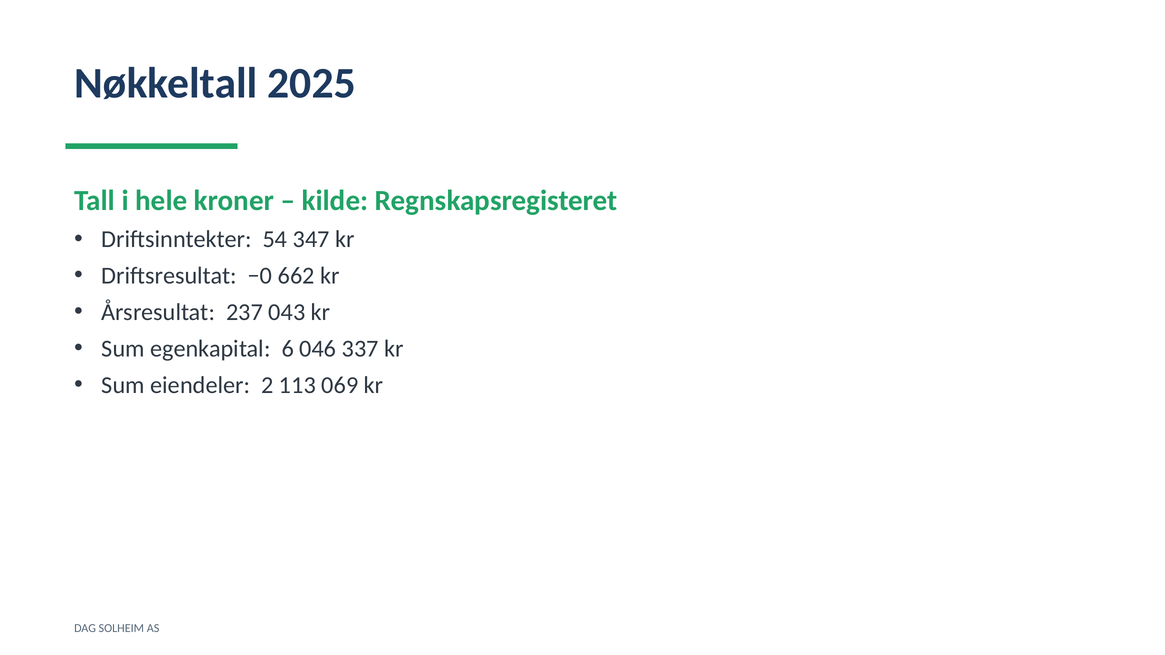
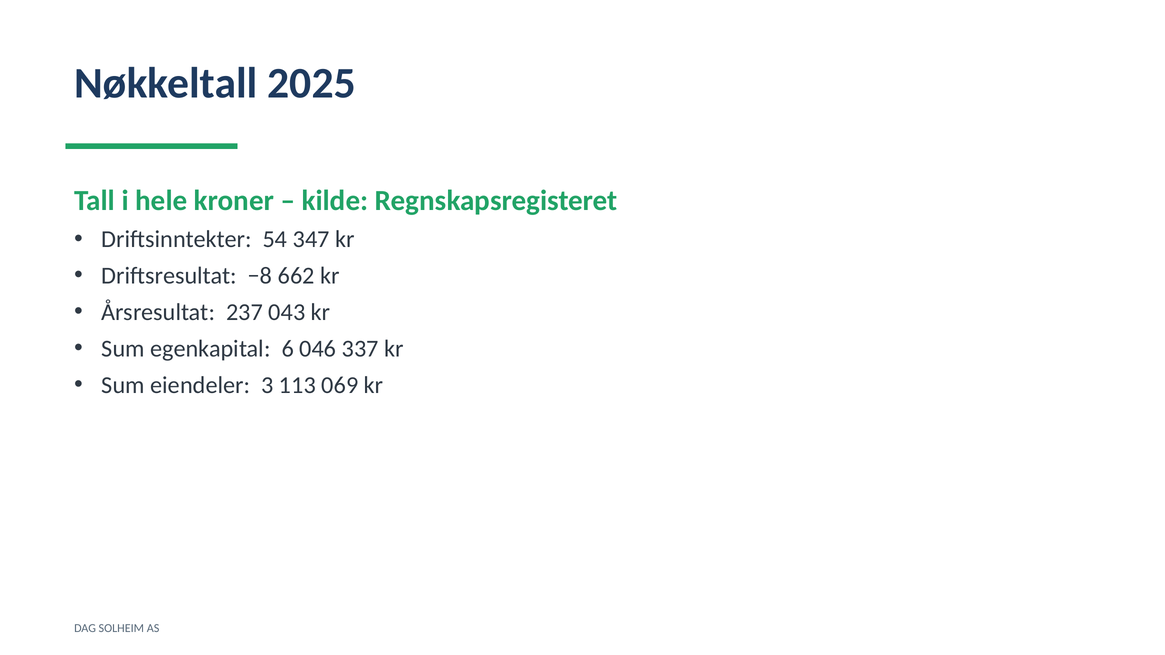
−0: −0 -> −8
2: 2 -> 3
